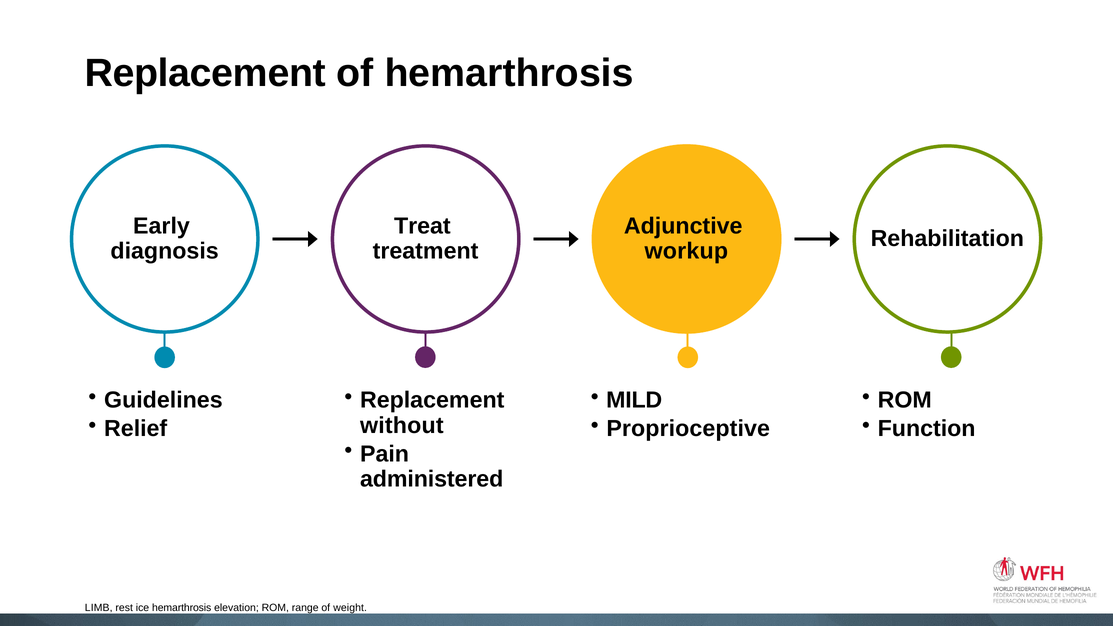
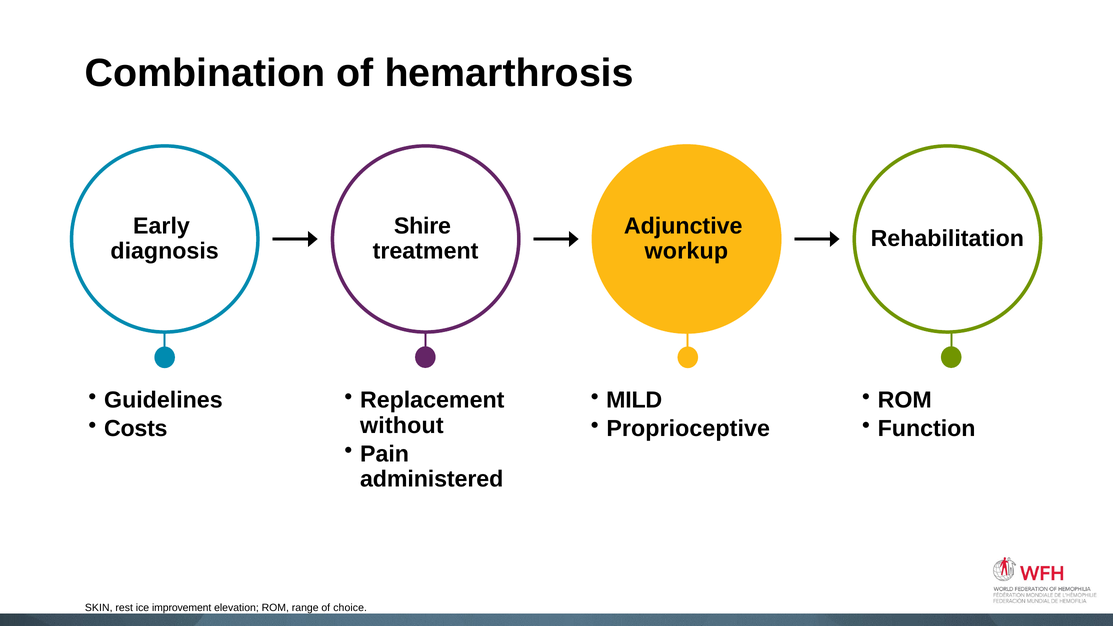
Replacement at (205, 73): Replacement -> Combination
Treat: Treat -> Shire
Relief: Relief -> Costs
LIMB: LIMB -> SKIN
ice hemarthrosis: hemarthrosis -> improvement
weight: weight -> choice
